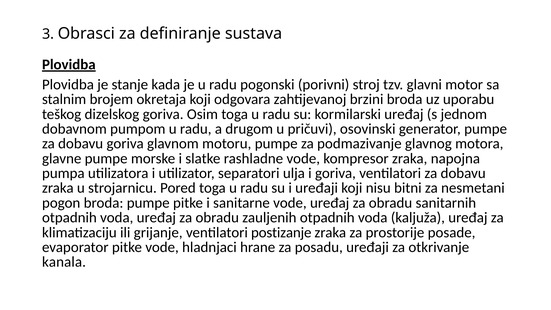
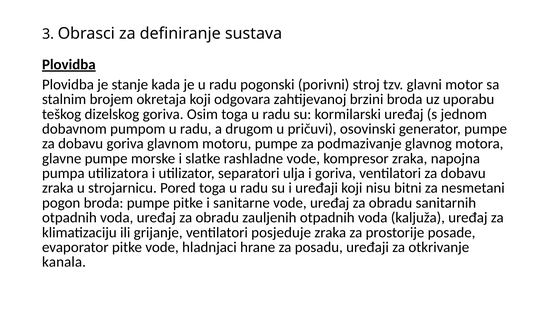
postizanje: postizanje -> posjeduje
